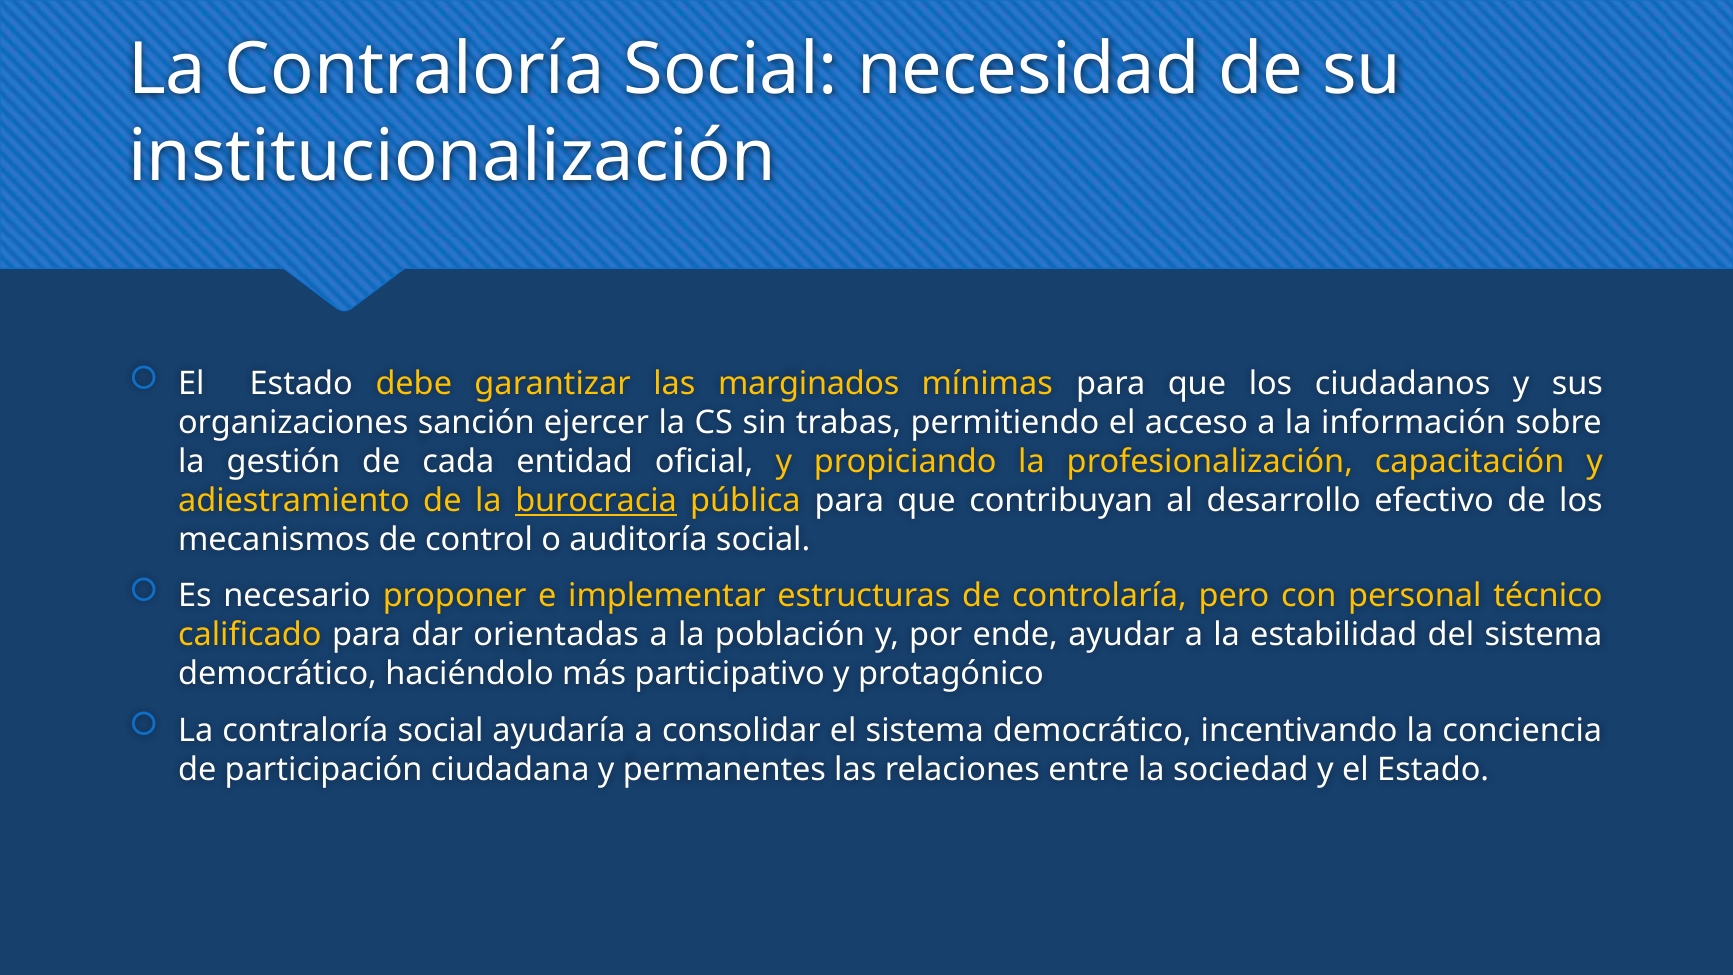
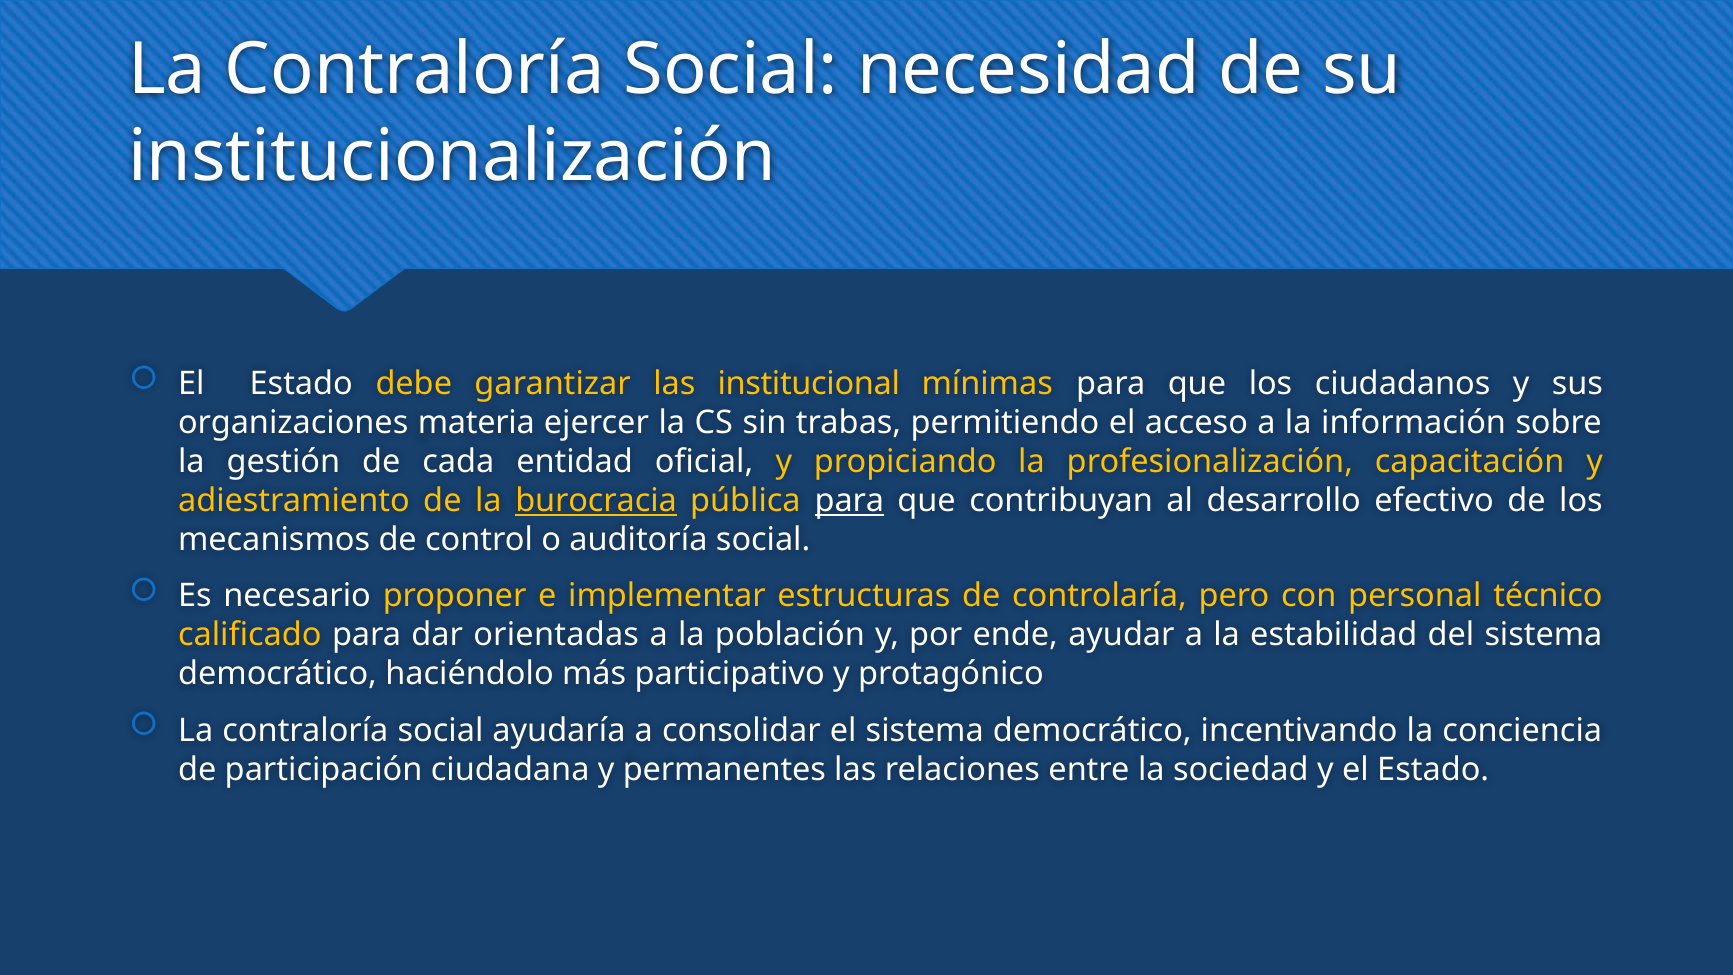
marginados: marginados -> institucional
sanción: sanción -> materia
para at (849, 501) underline: none -> present
